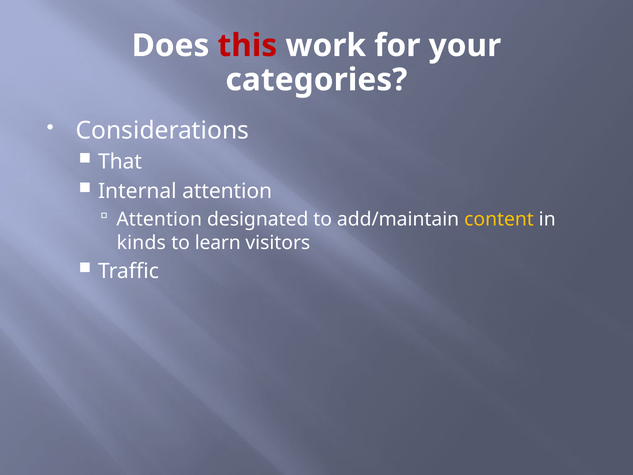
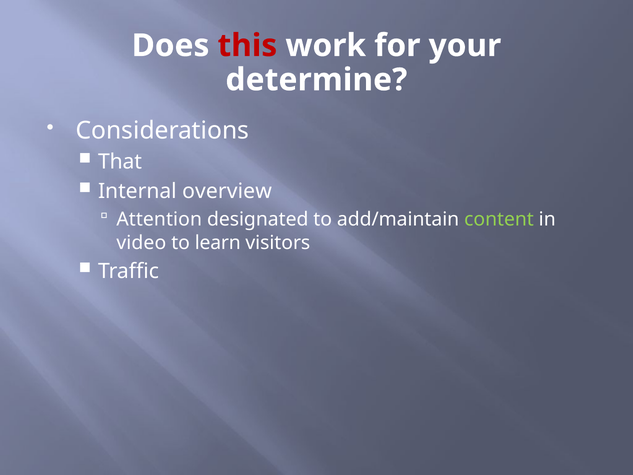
categories: categories -> determine
Internal attention: attention -> overview
content colour: yellow -> light green
kinds: kinds -> video
